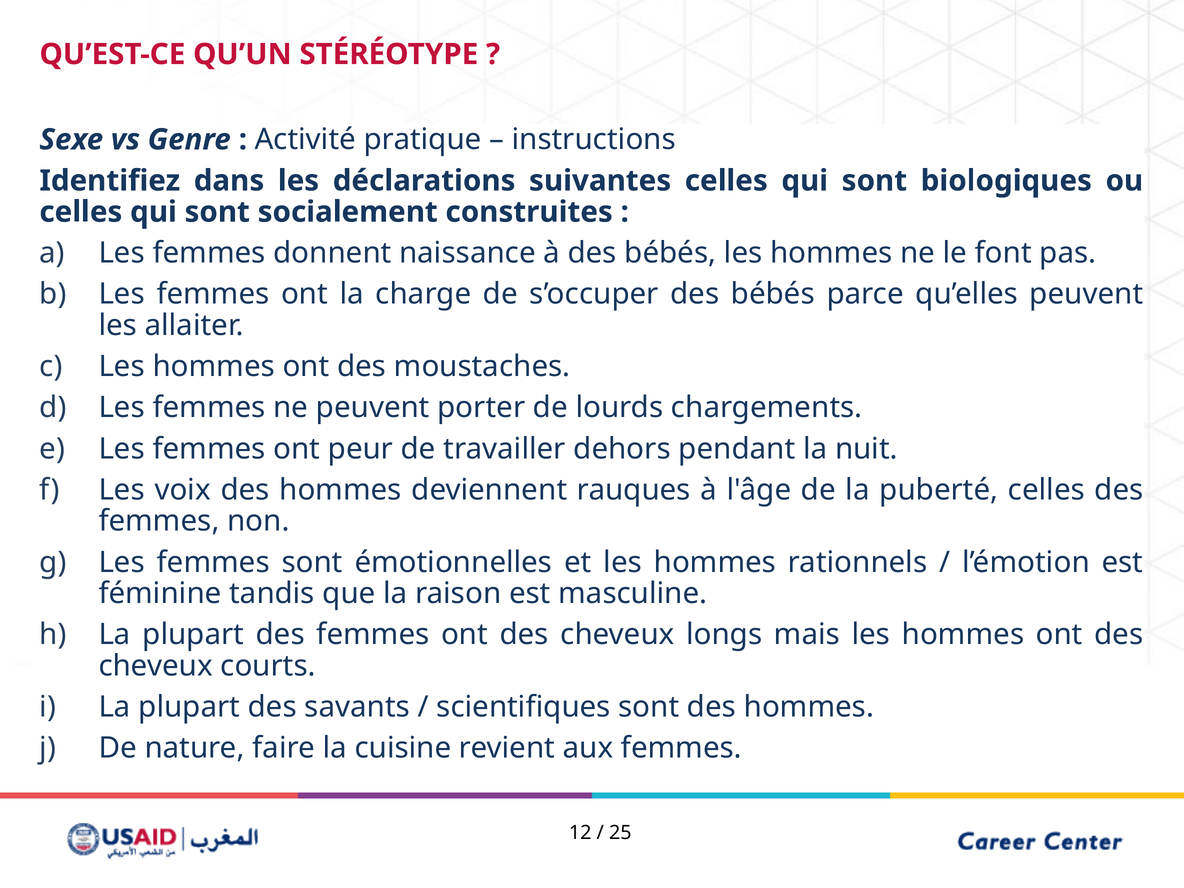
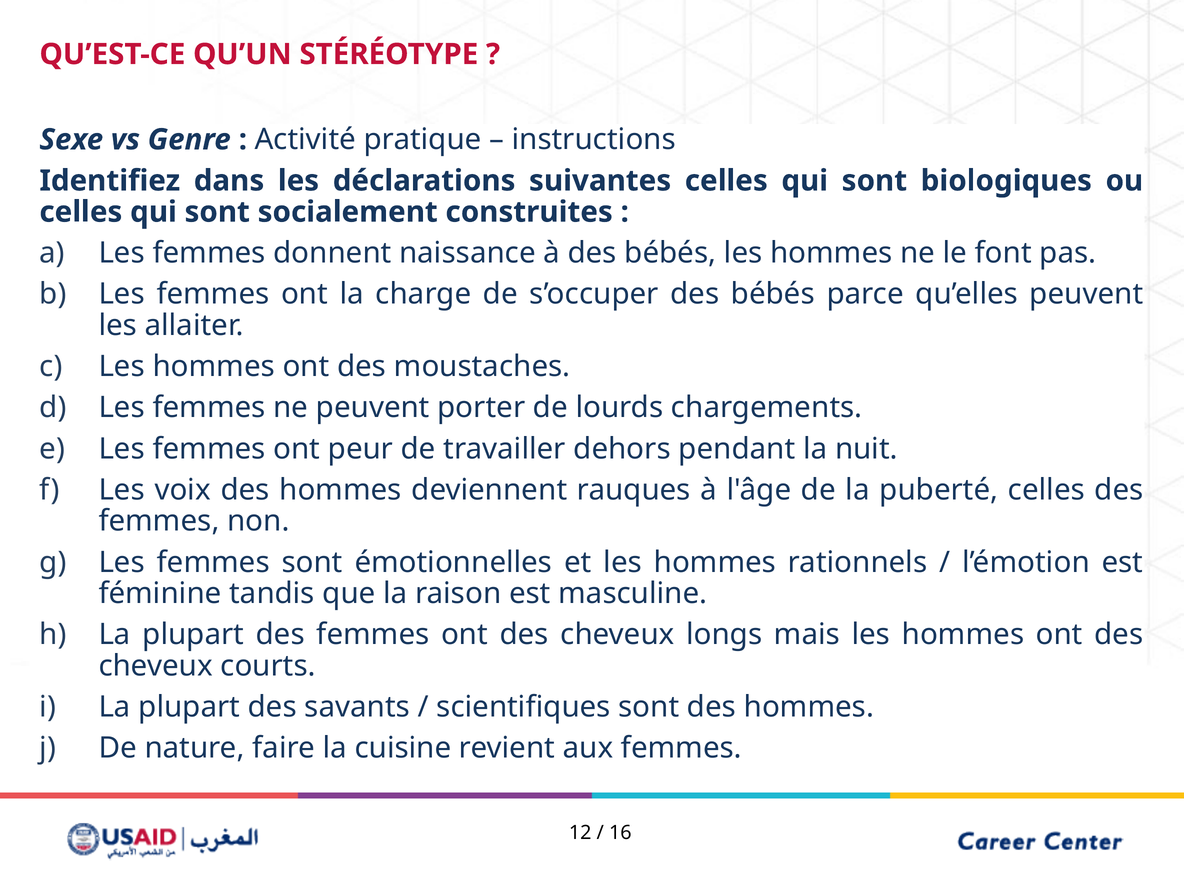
25: 25 -> 16
